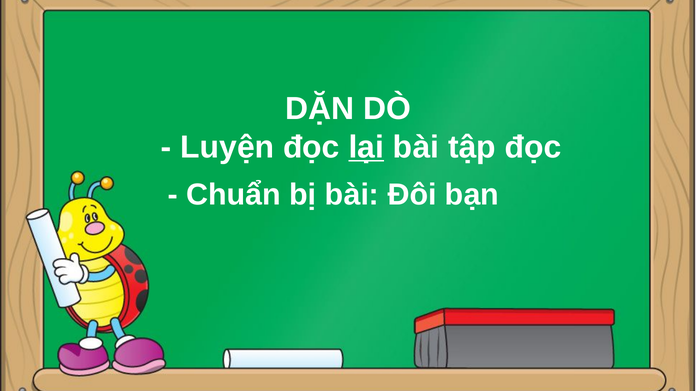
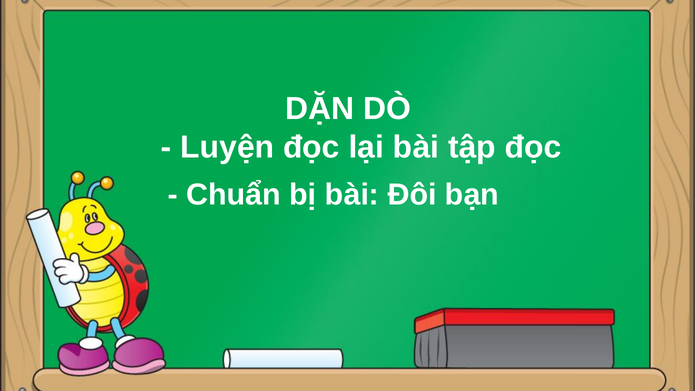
lại underline: present -> none
